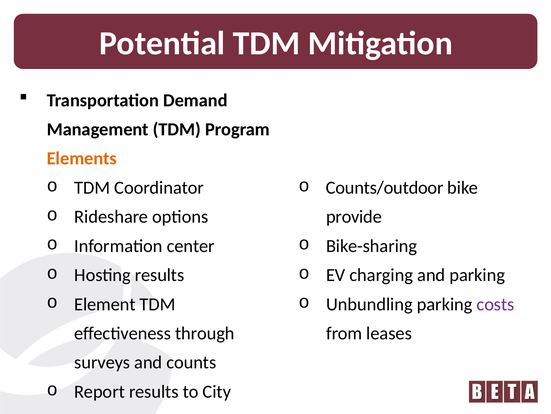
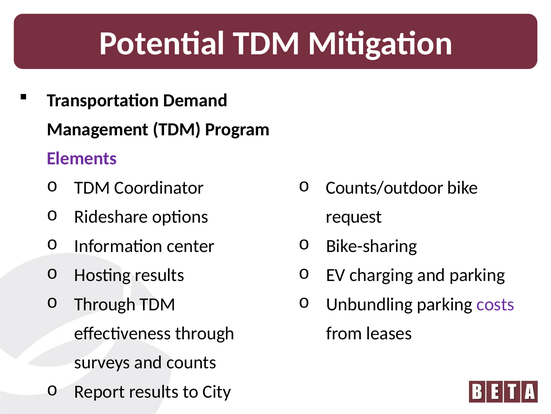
Elements colour: orange -> purple
provide: provide -> request
Element at (105, 304): Element -> Through
